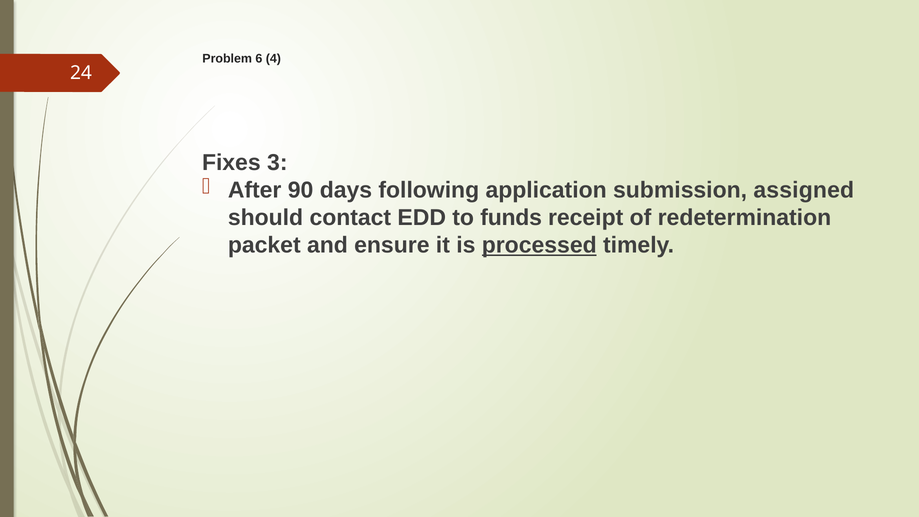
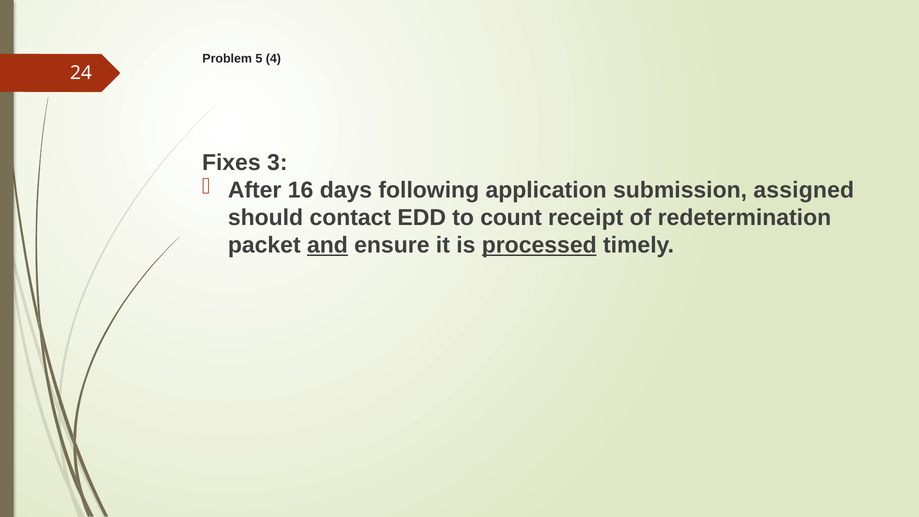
6: 6 -> 5
90: 90 -> 16
funds: funds -> count
and underline: none -> present
